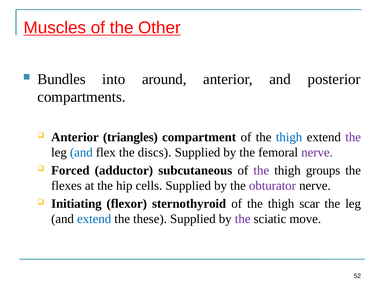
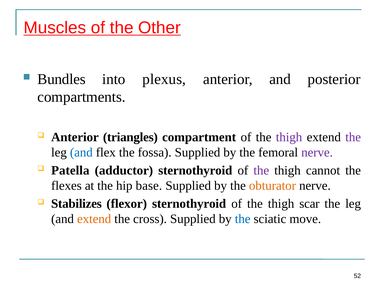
around: around -> plexus
thigh at (289, 137) colour: blue -> purple
discs: discs -> fossa
Forced: Forced -> Patella
adductor subcutaneous: subcutaneous -> sternothyroid
groups: groups -> cannot
cells: cells -> base
obturator colour: purple -> orange
Initiating: Initiating -> Stabilizes
extend at (94, 219) colour: blue -> orange
these: these -> cross
the at (243, 219) colour: purple -> blue
